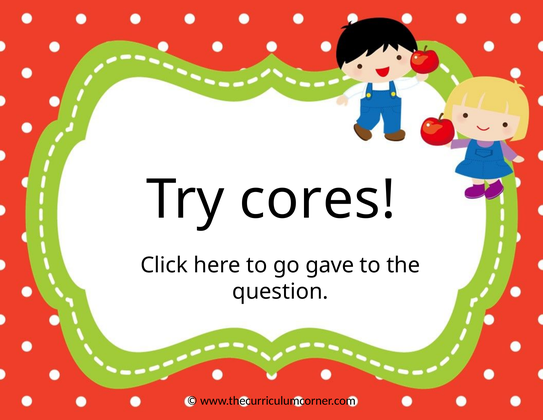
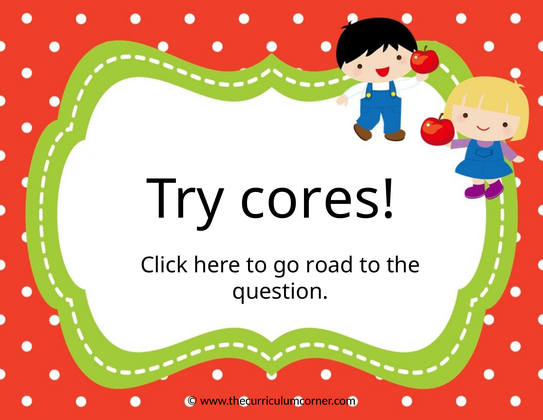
gave: gave -> road
